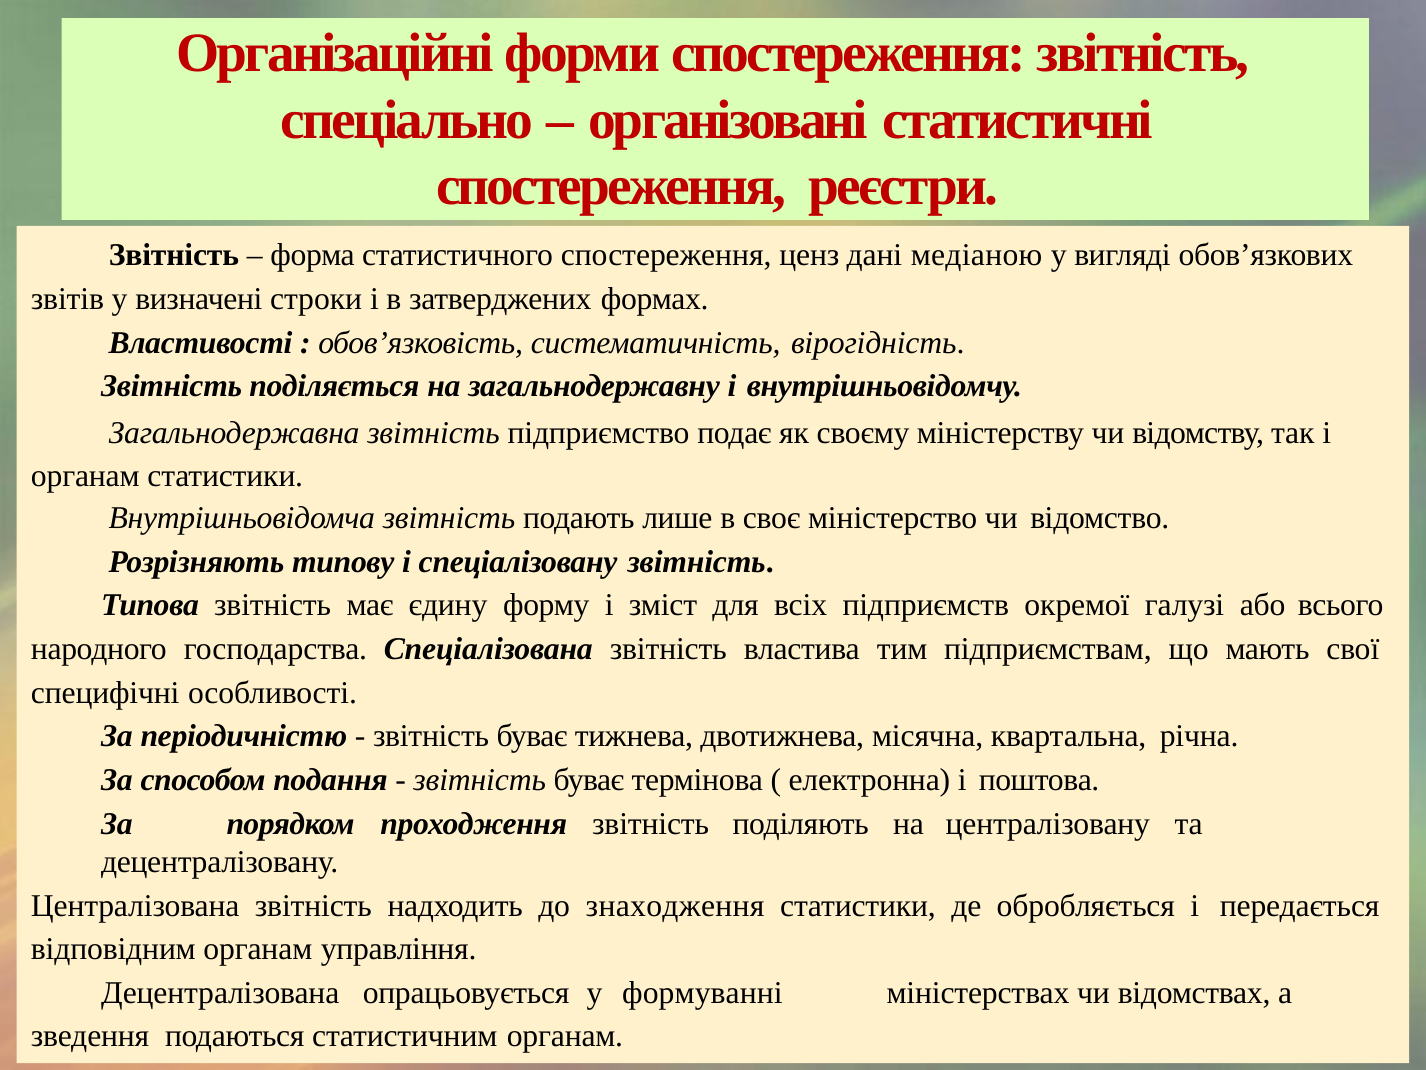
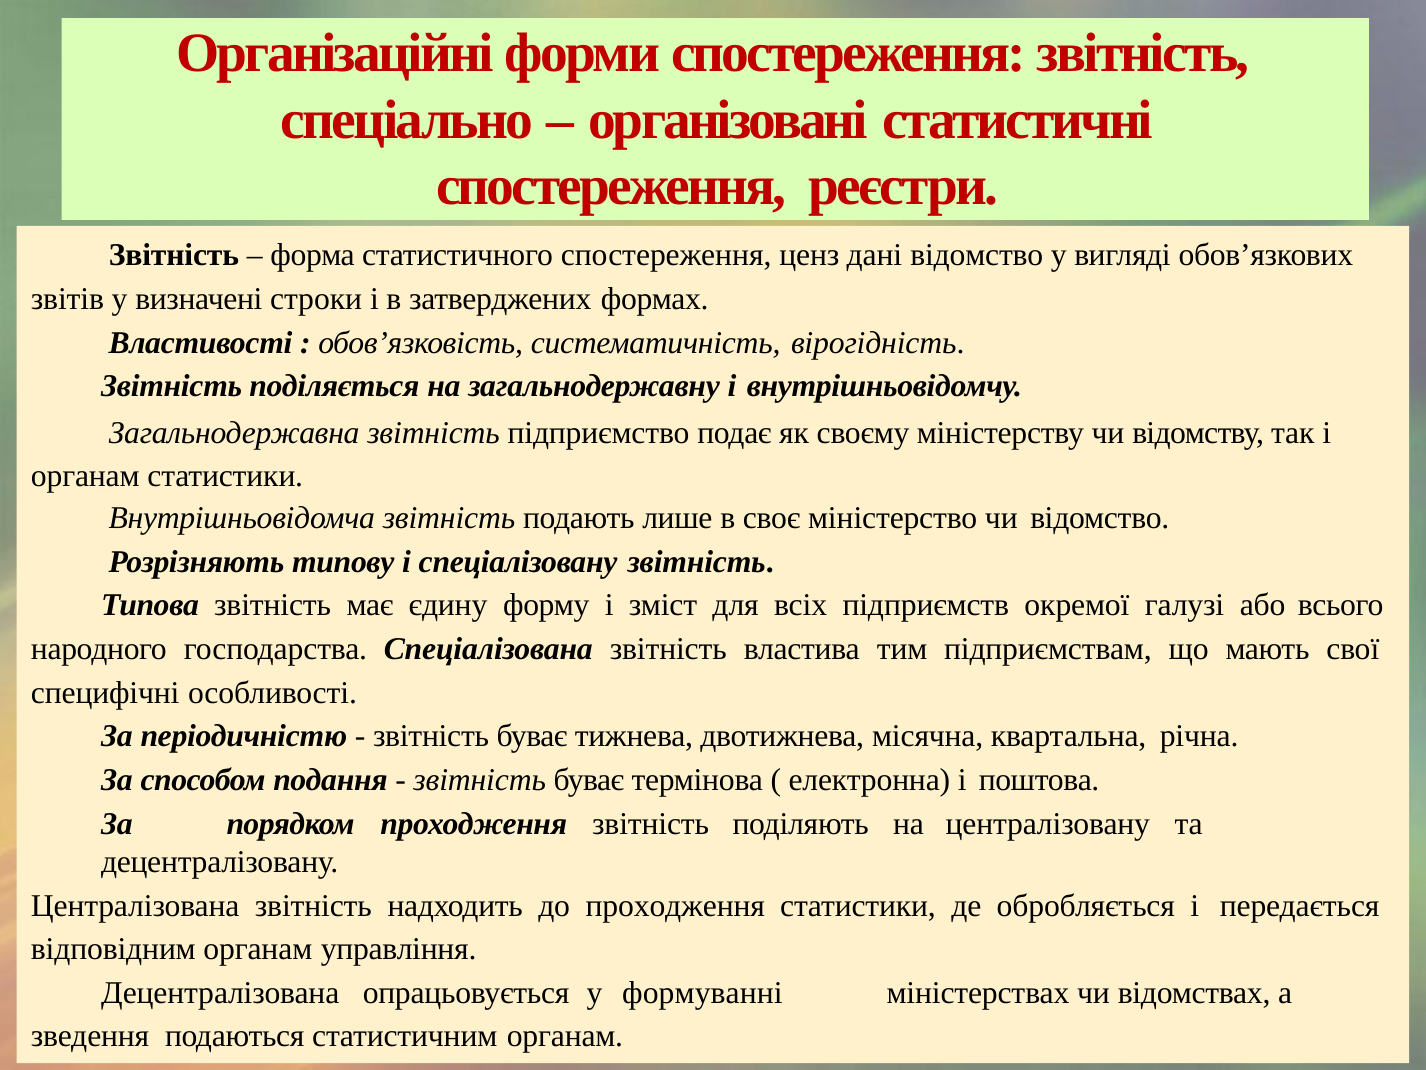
дані медіаною: медіаною -> відомство
до знаходження: знаходження -> проходження
